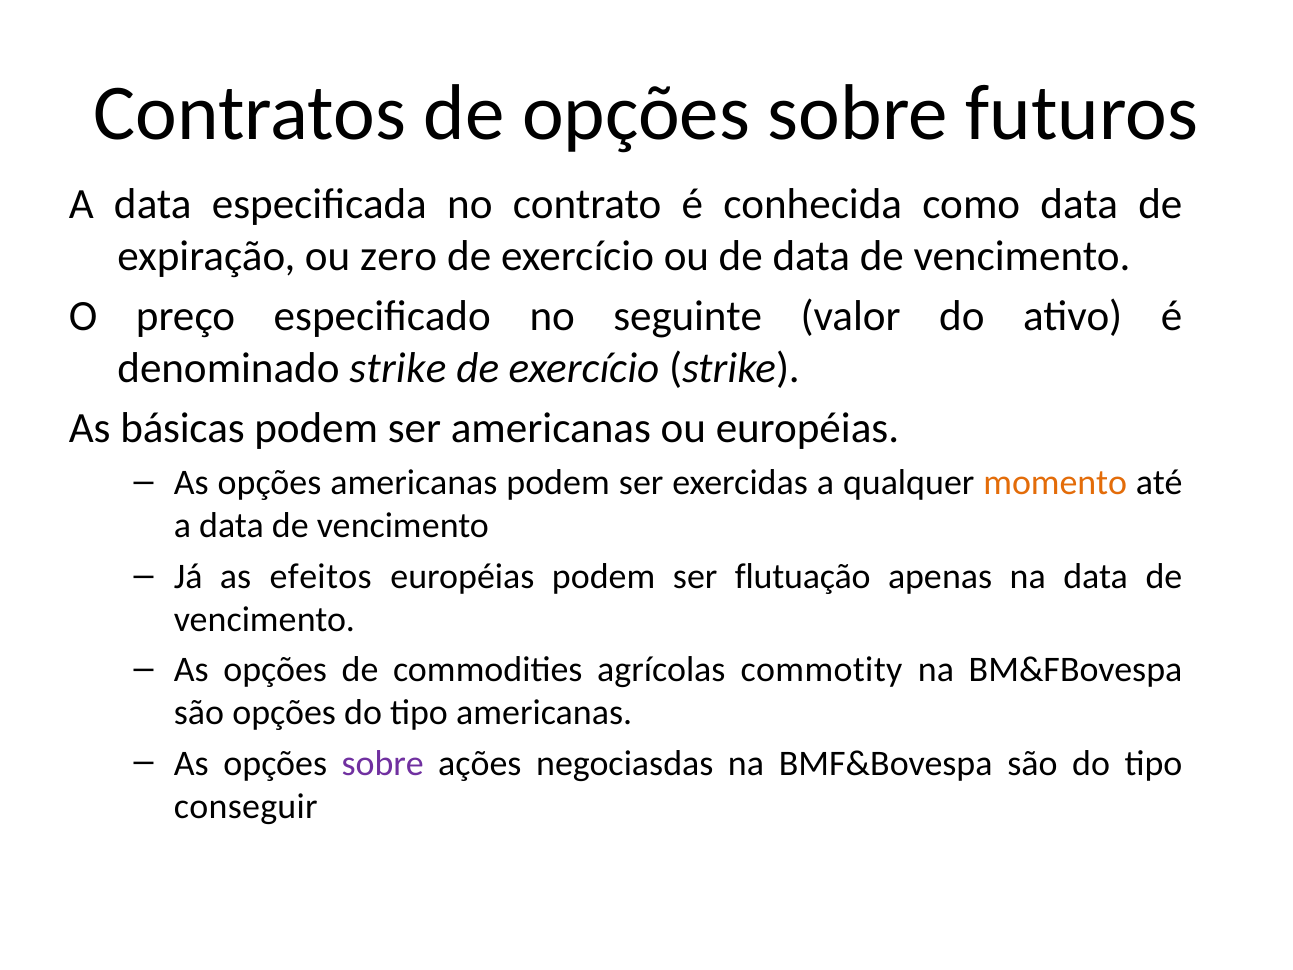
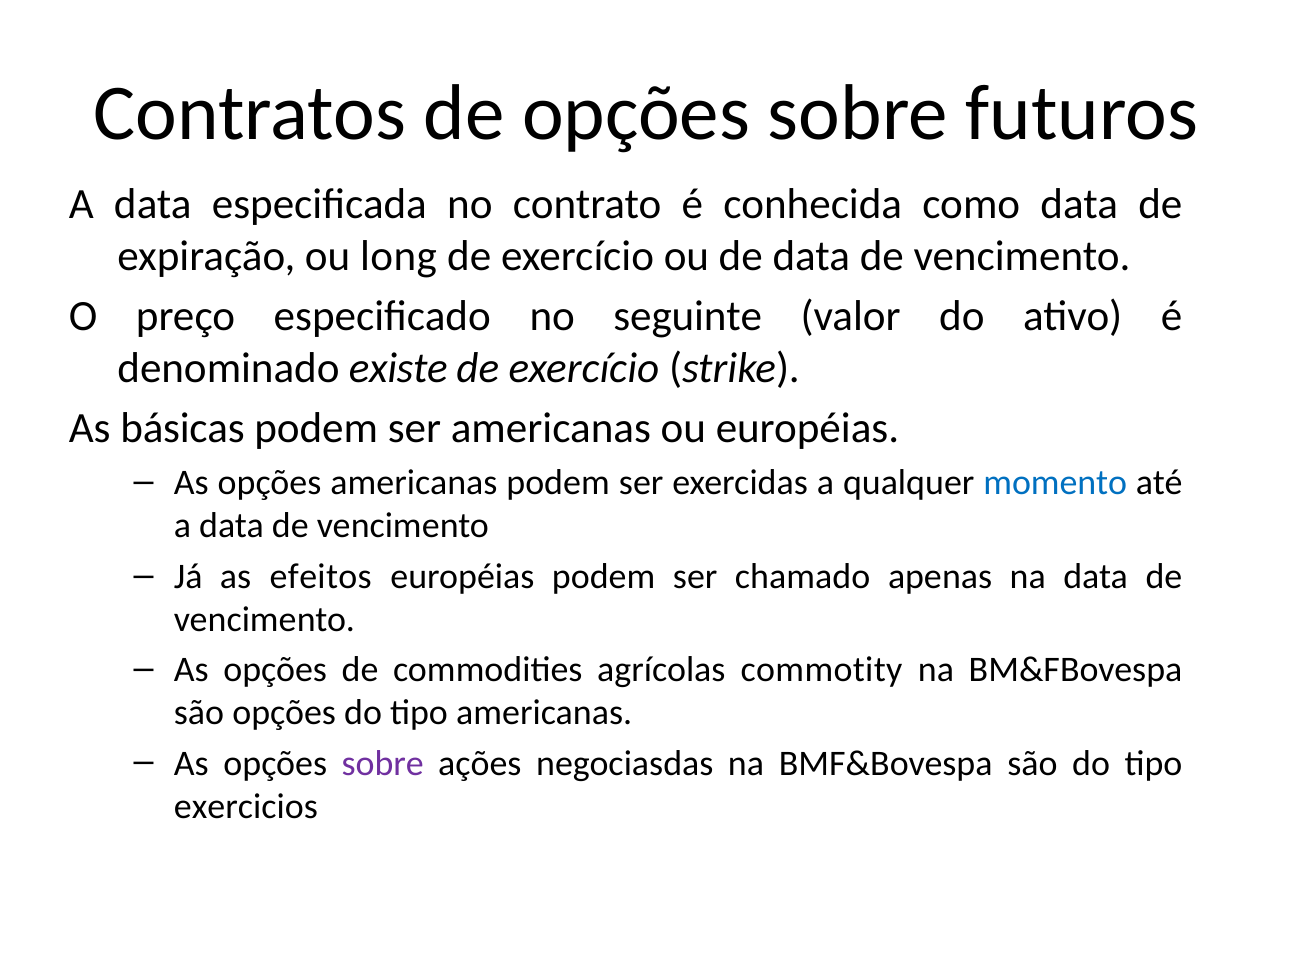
zero: zero -> long
denominado strike: strike -> existe
momento colour: orange -> blue
flutuação: flutuação -> chamado
conseguir: conseguir -> exercicios
